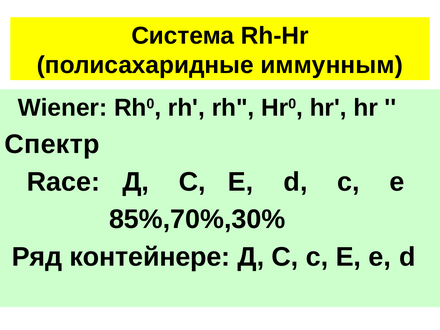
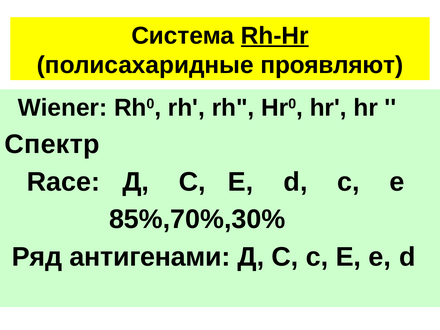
Rh-Hr underline: none -> present
иммунным: иммунным -> проявляют
контейнере: контейнере -> антигенами
